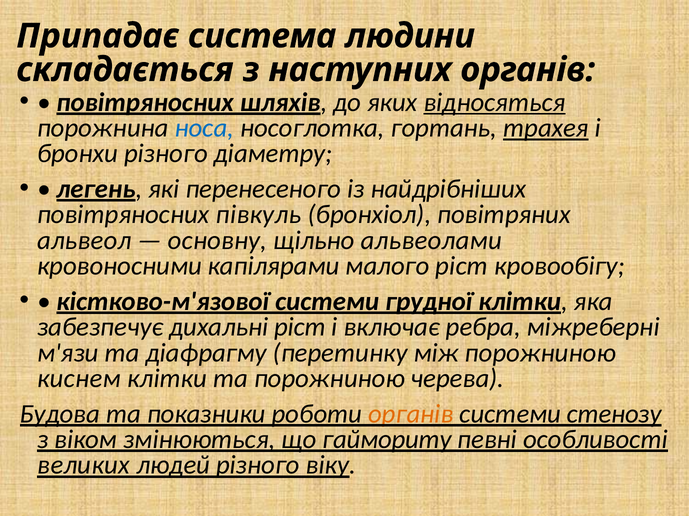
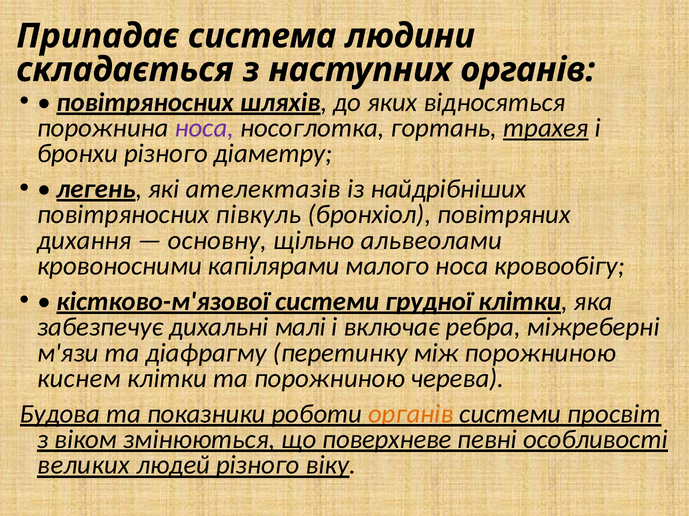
відносяться underline: present -> none
носа at (204, 128) colour: blue -> purple
перенесеного: перенесеного -> ателектазів
альвеол: альвеол -> дихання
малого ріст: ріст -> носа
дихальні ріст: ріст -> малі
стенозу: стенозу -> просвіт
гаймориту: гаймориту -> поверхневе
